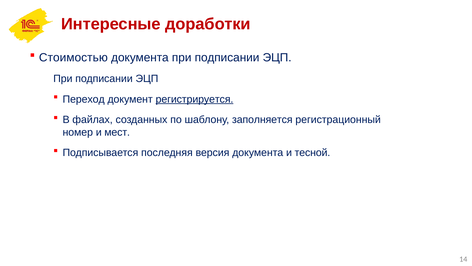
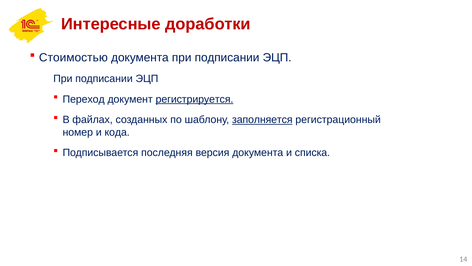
заполняется underline: none -> present
мест: мест -> кода
тесной: тесной -> списка
